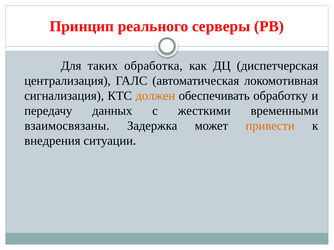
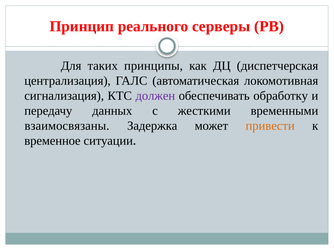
обработка: обработка -> принципы
должен colour: orange -> purple
внедрения: внедрения -> временное
